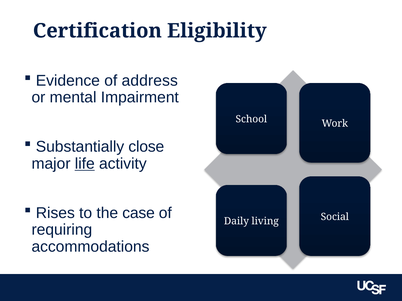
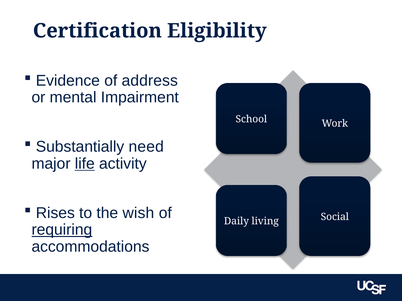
close: close -> need
case: case -> wish
requiring underline: none -> present
